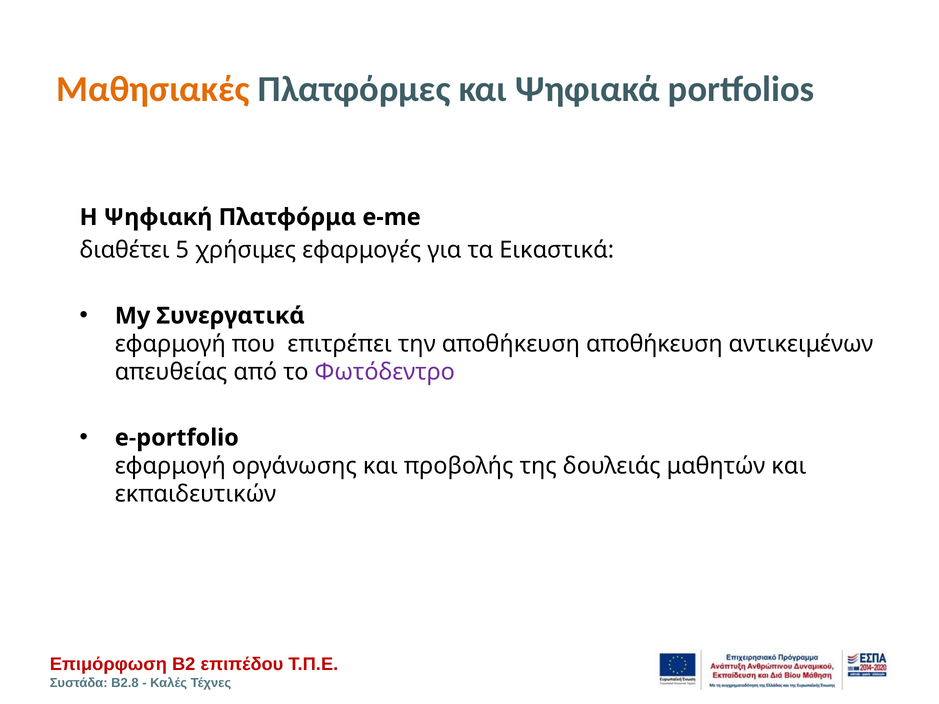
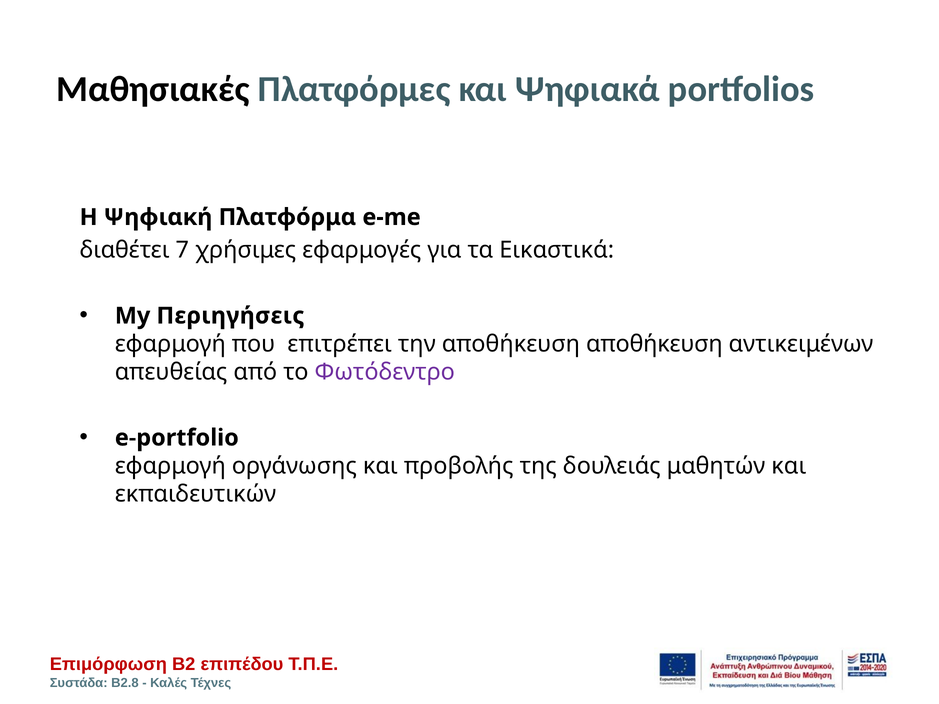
Μαθησιακές colour: orange -> black
5: 5 -> 7
Συνεργατικά: Συνεργατικά -> Περιηγήσεις
